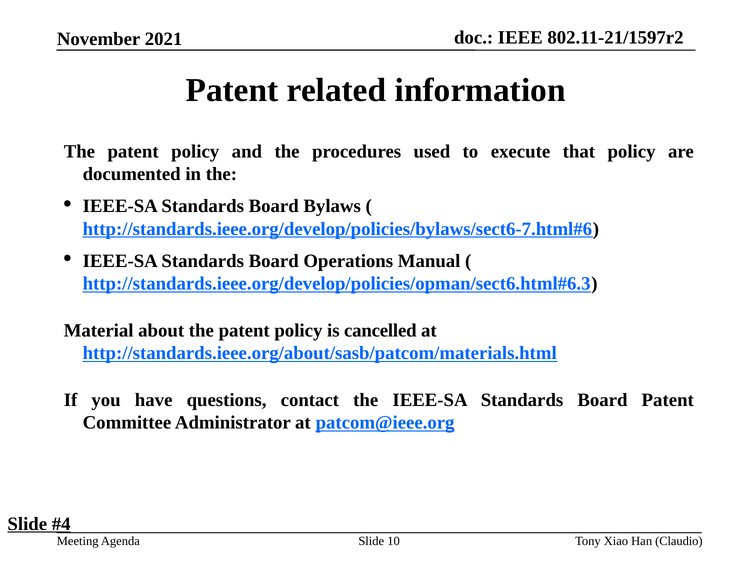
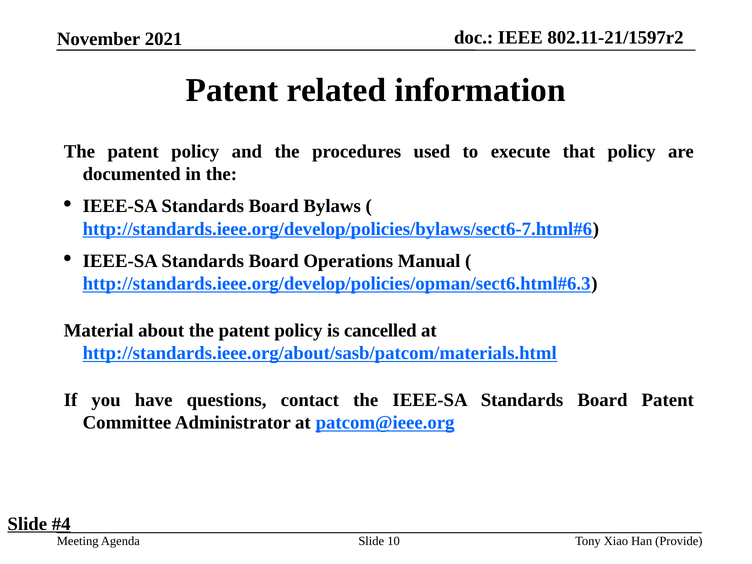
Claudio: Claudio -> Provide
